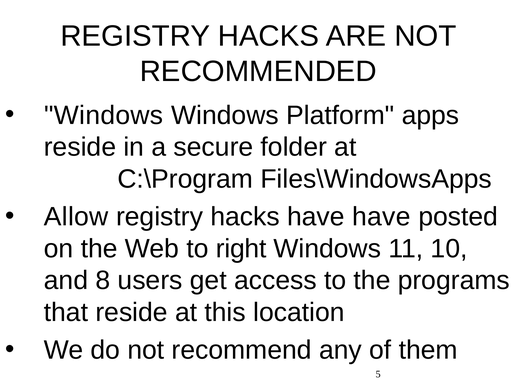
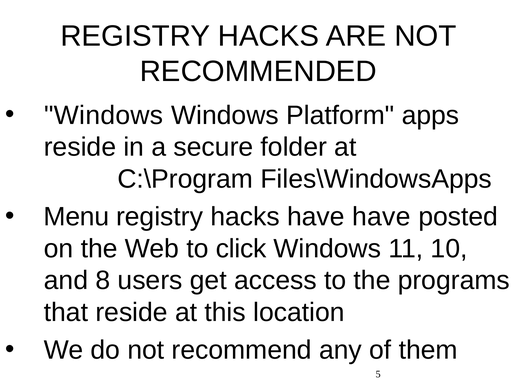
Allow: Allow -> Menu
right: right -> click
